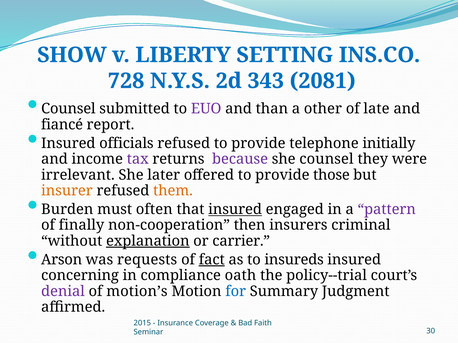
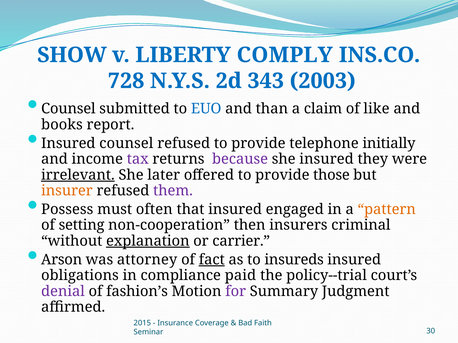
SETTING: SETTING -> COMPLY
2081: 2081 -> 2003
EUO colour: purple -> blue
other: other -> claim
late: late -> like
fiancé: fiancé -> books
Insured officials: officials -> counsel
she counsel: counsel -> insured
irrelevant underline: none -> present
them colour: orange -> purple
Burden: Burden -> Possess
insured at (235, 210) underline: present -> none
pattern colour: purple -> orange
finally: finally -> setting
requests: requests -> attorney
concerning: concerning -> obligations
oath: oath -> paid
motion’s: motion’s -> fashion’s
for colour: blue -> purple
